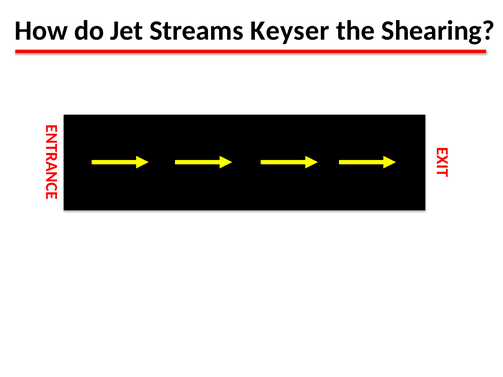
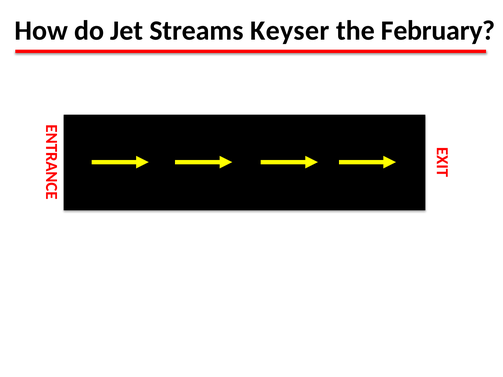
Shearing: Shearing -> February
